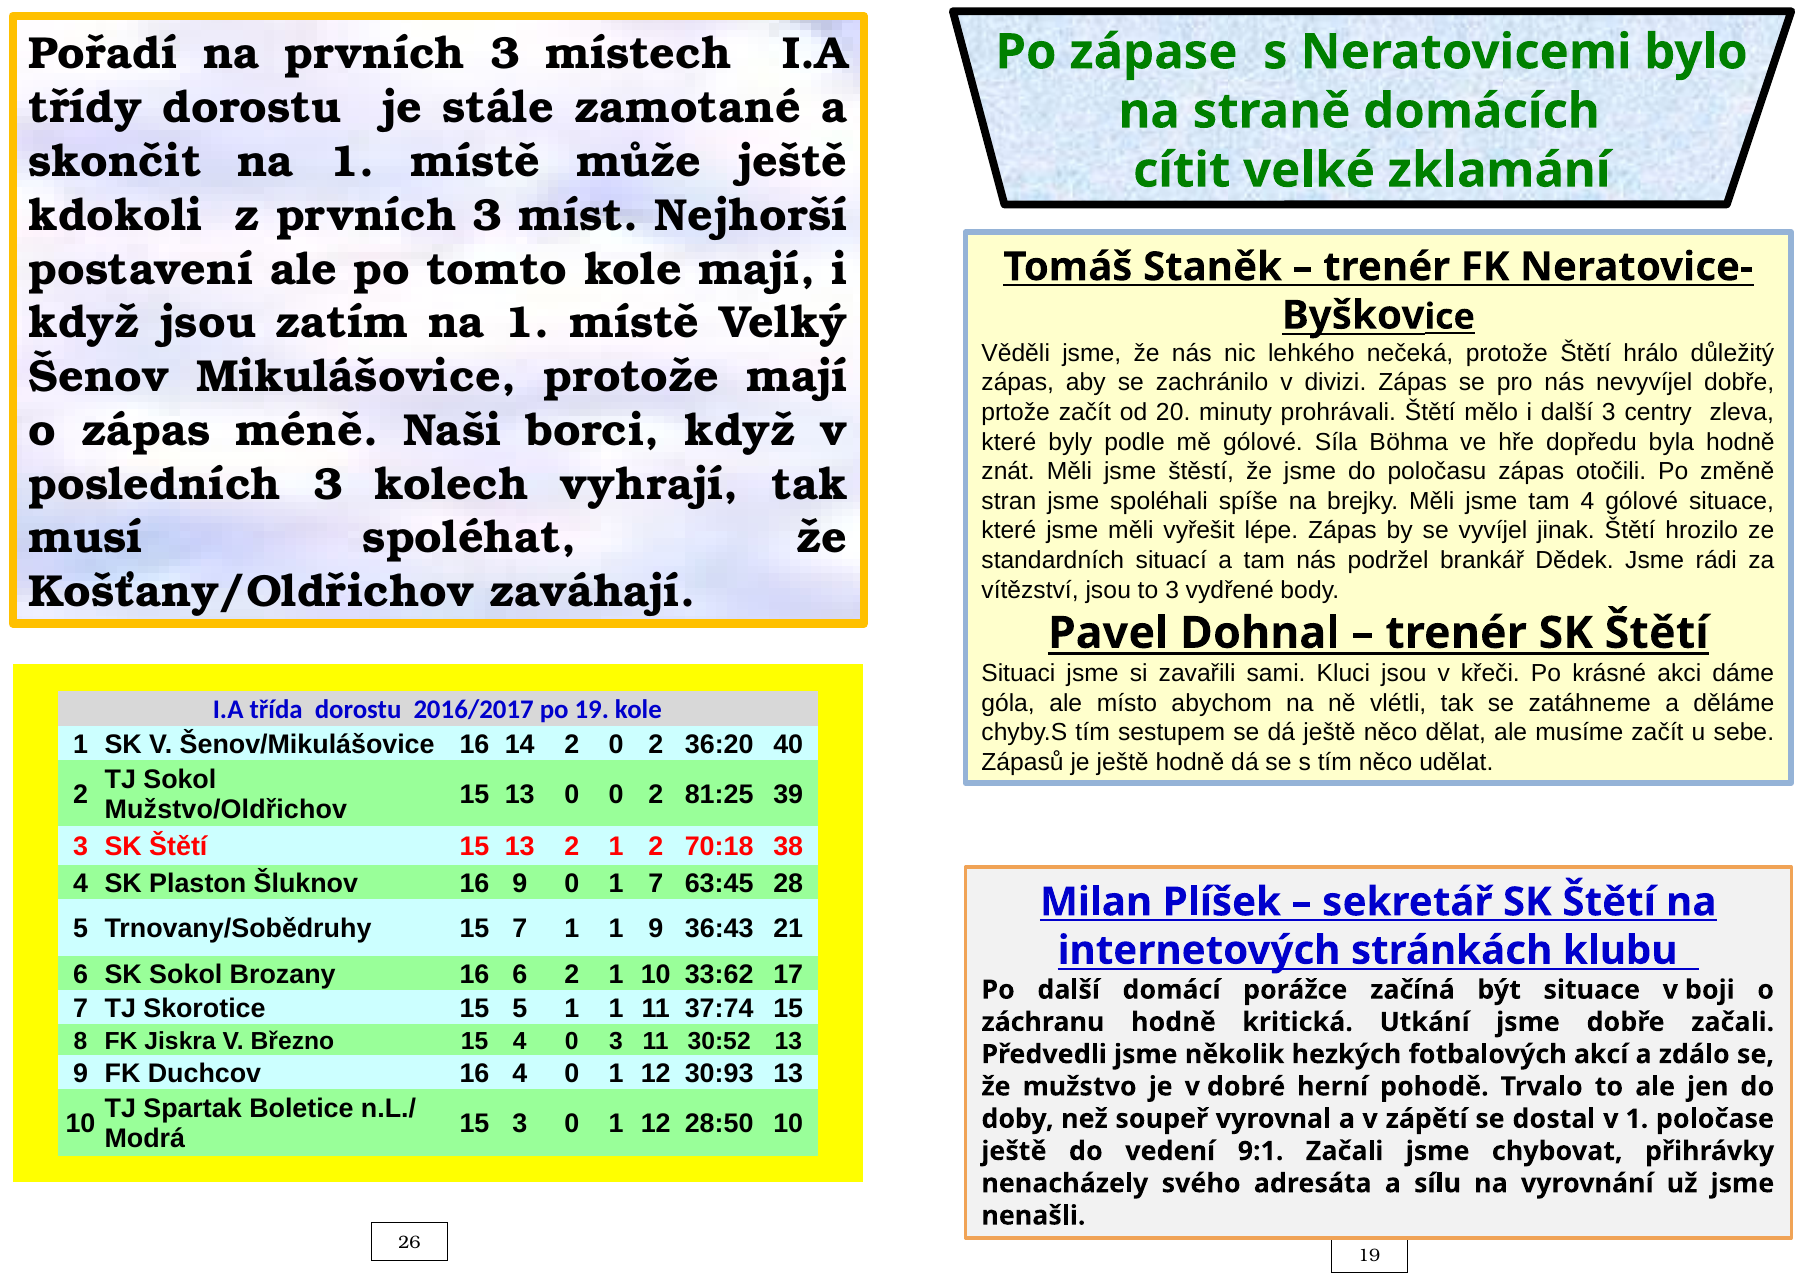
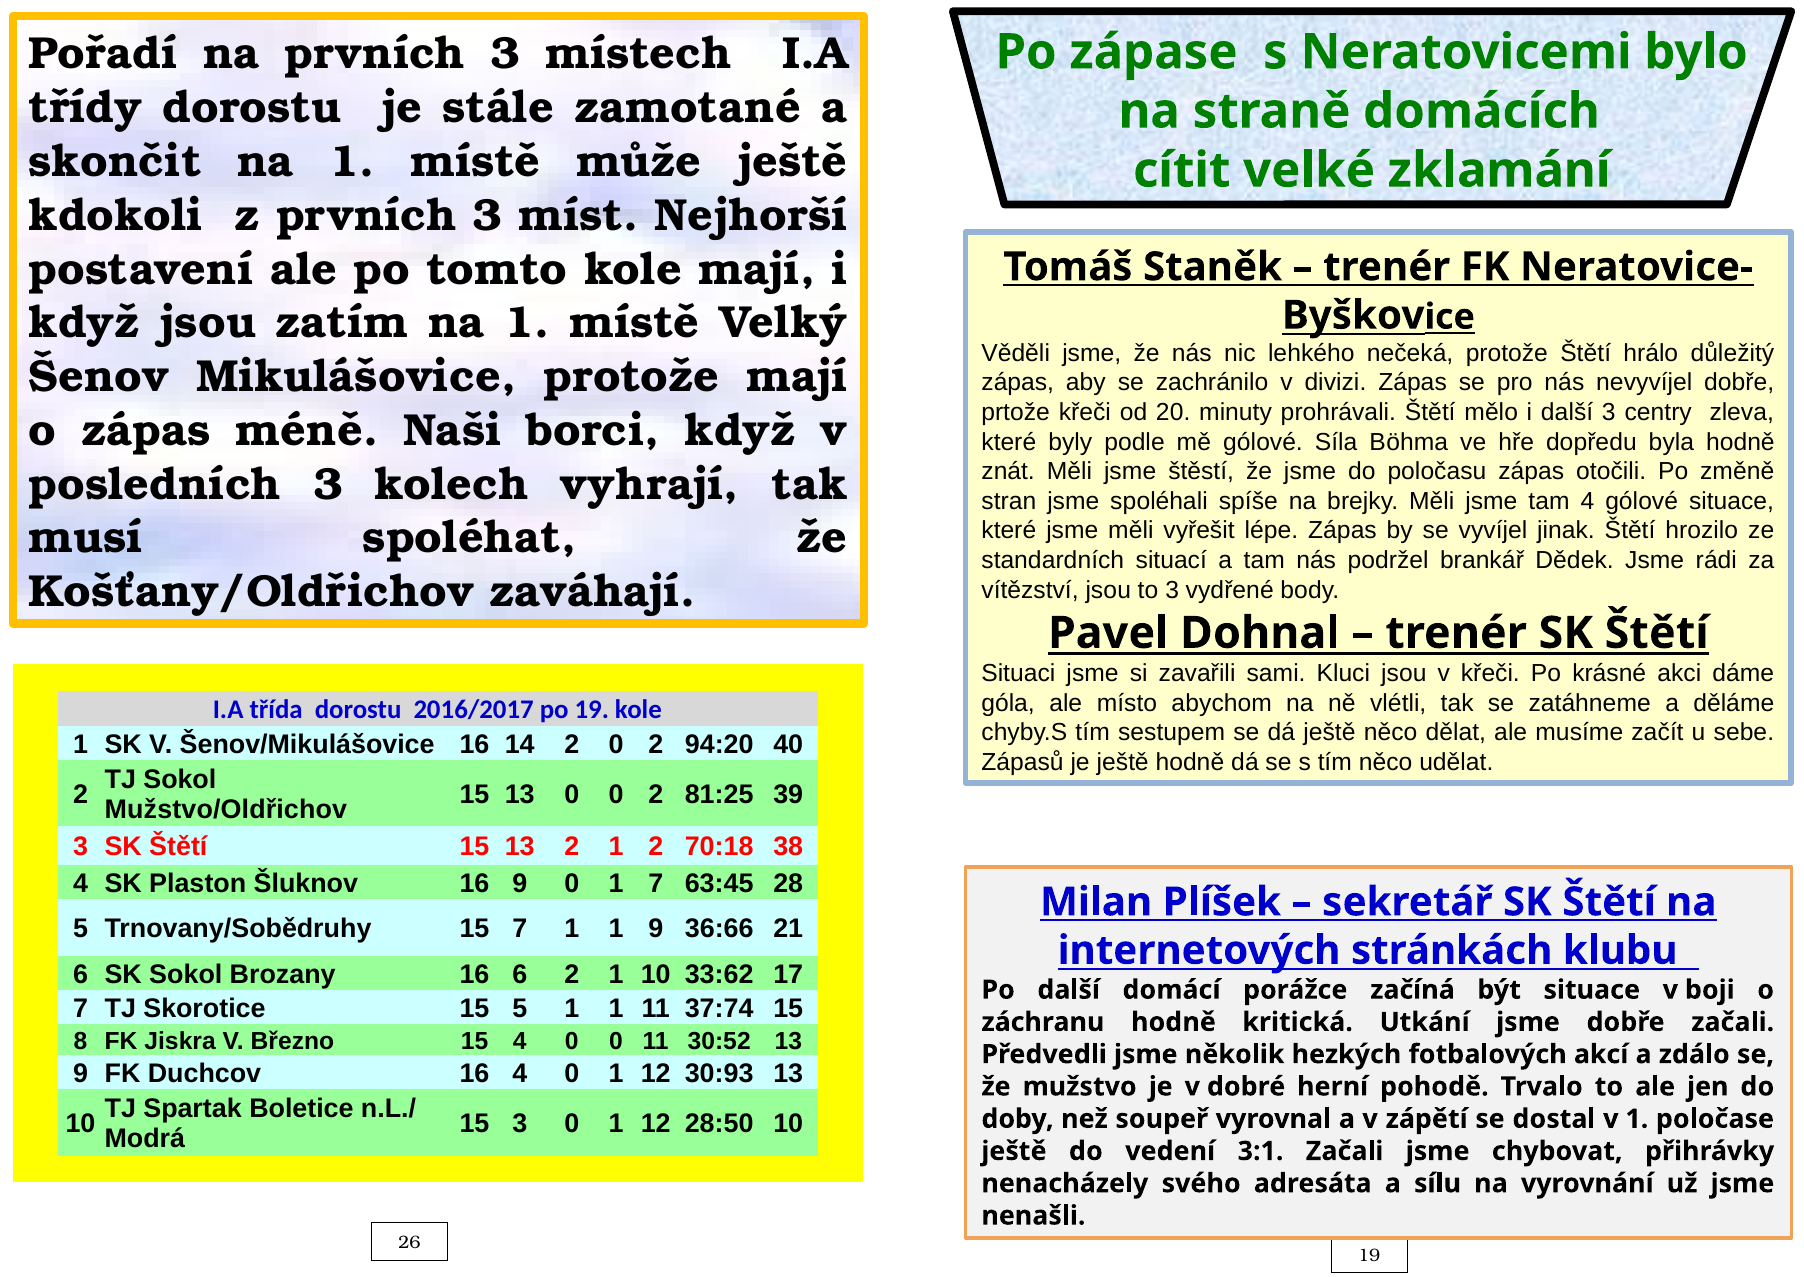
prtože začít: začít -> křeči
36:20: 36:20 -> 94:20
36:43: 36:43 -> 36:66
4 0 3: 3 -> 0
9:1: 9:1 -> 3:1
